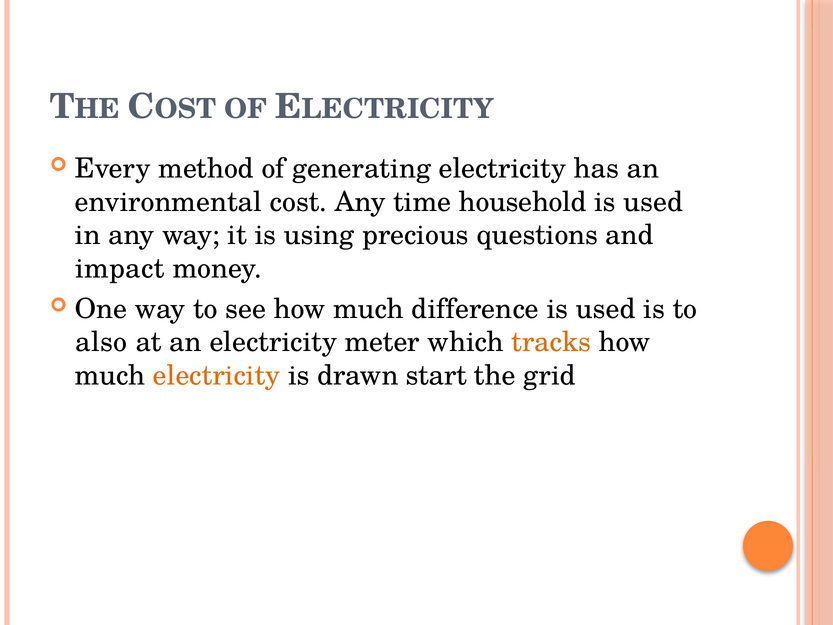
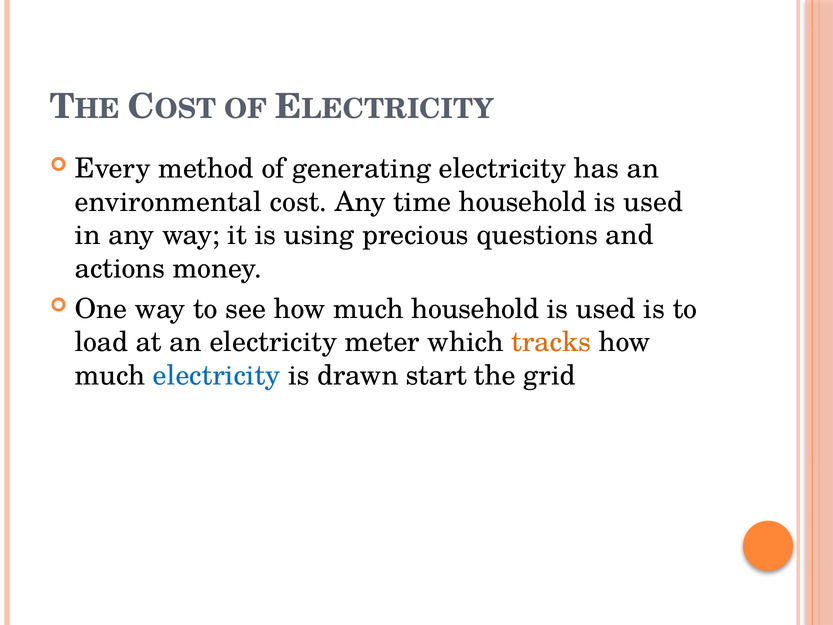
impact: impact -> actions
much difference: difference -> household
also: also -> load
electricity at (217, 375) colour: orange -> blue
